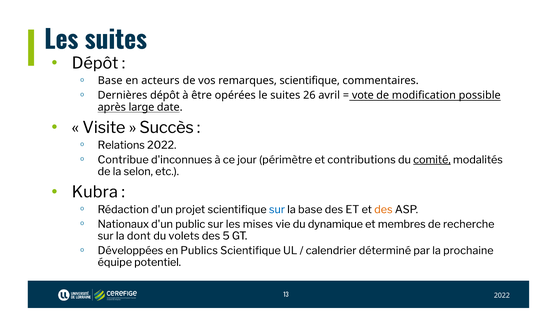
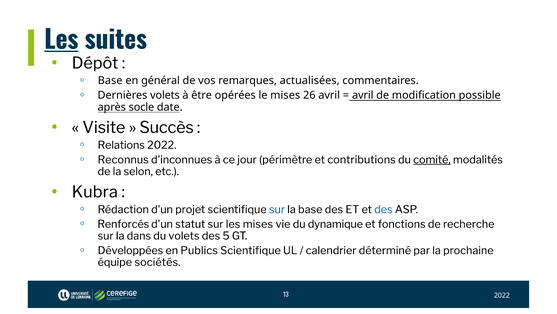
Les at (61, 40) underline: none -> present
acteurs: acteurs -> général
remarques scientifique: scientifique -> actualisées
Dernières dépôt: dépôt -> volets
le suites: suites -> mises
vote at (363, 95): vote -> avril
large: large -> socle
Contribue: Contribue -> Reconnus
des at (383, 209) colour: orange -> blue
Nationaux: Nationaux -> Renforcés
public: public -> statut
membres: membres -> fonctions
dont: dont -> dans
potentiel: potentiel -> sociétés
